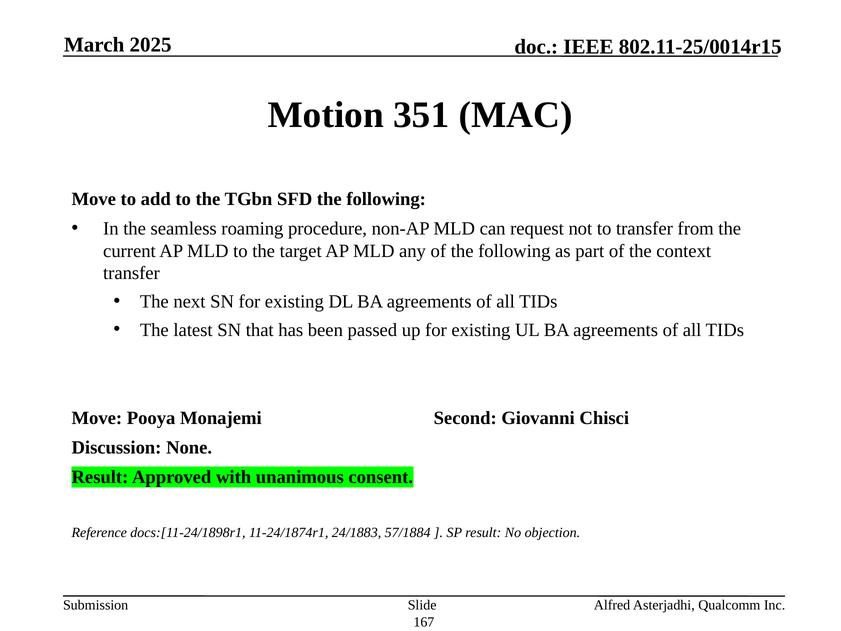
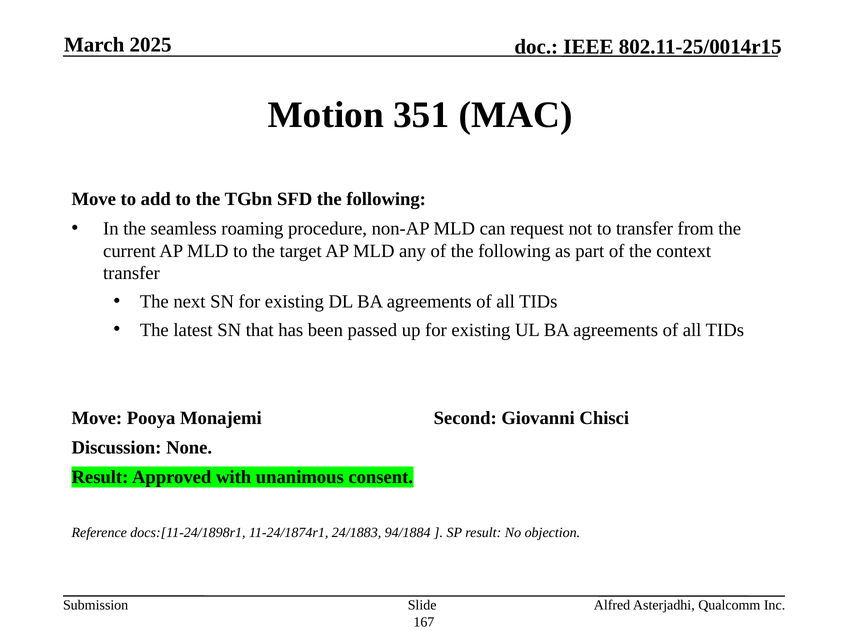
57/1884: 57/1884 -> 94/1884
